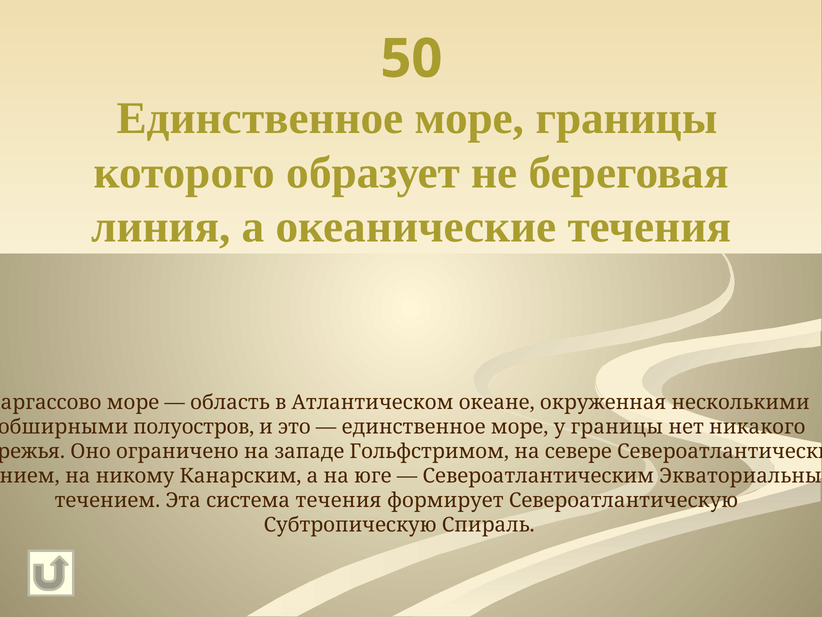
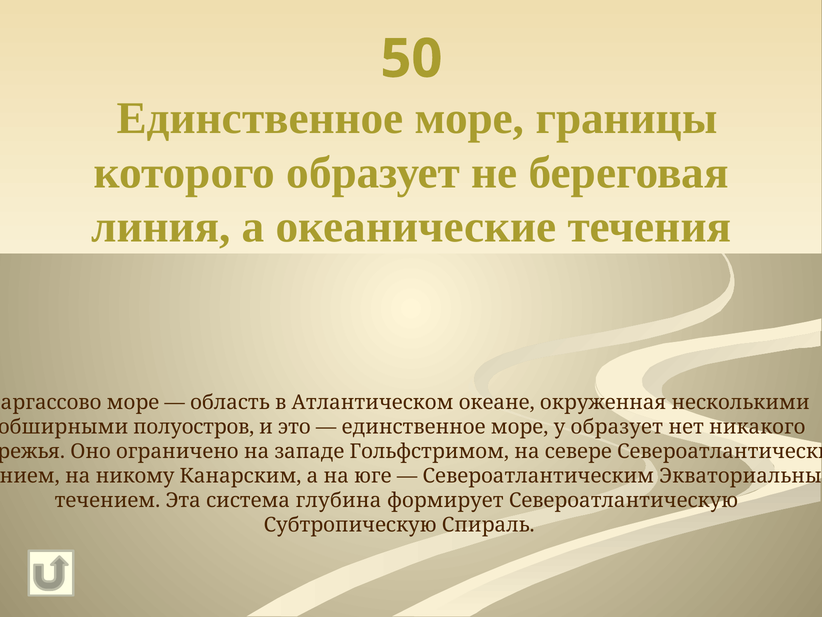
у границы: границы -> образует
система течения: течения -> глубина
